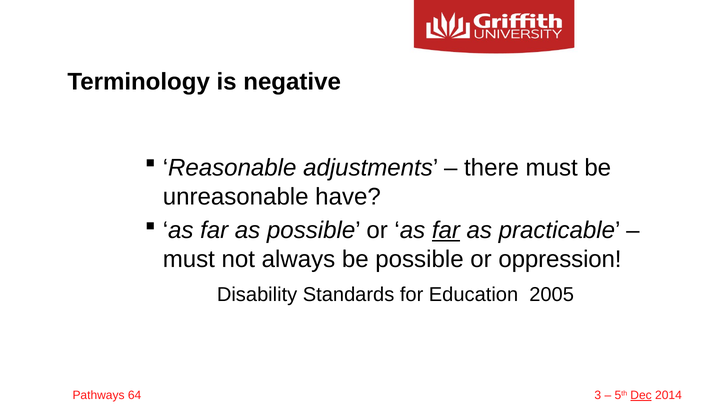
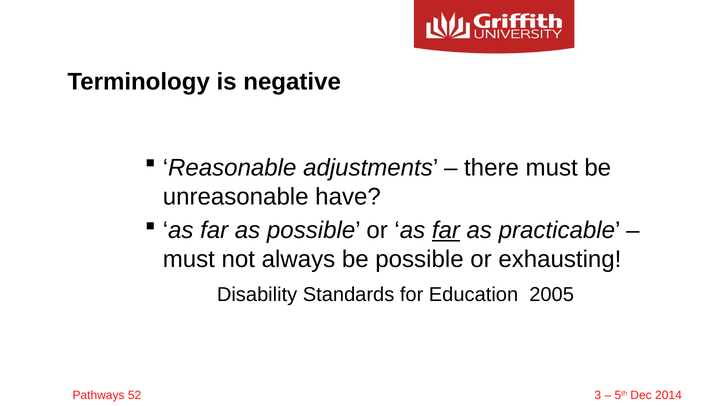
oppression: oppression -> exhausting
64: 64 -> 52
Dec underline: present -> none
